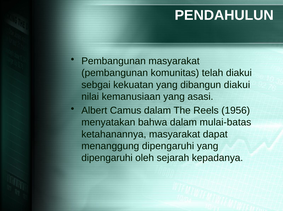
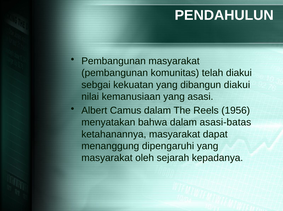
mulai-batas: mulai-batas -> asasi-batas
dipengaruhi at (107, 158): dipengaruhi -> masyarakat
